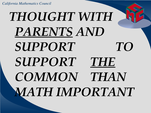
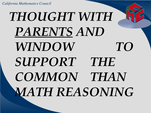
SUPPORT at (45, 47): SUPPORT -> WINDOW
THE underline: present -> none
IMPORTANT: IMPORTANT -> REASONING
